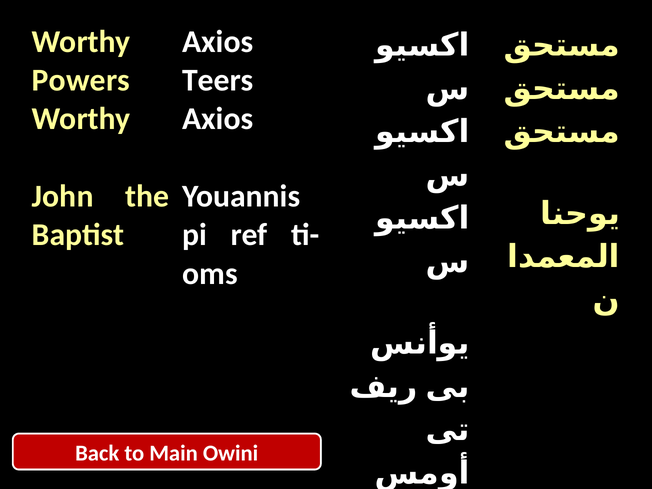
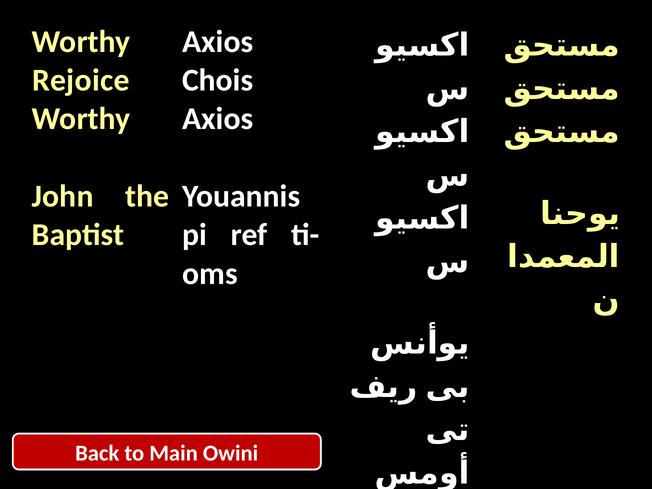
Powers: Powers -> Rejoice
Teers: Teers -> Chois
